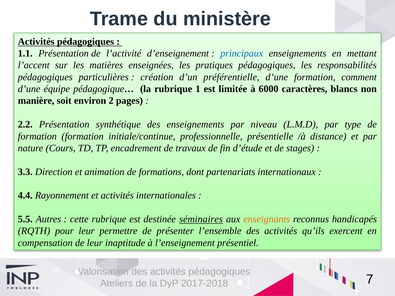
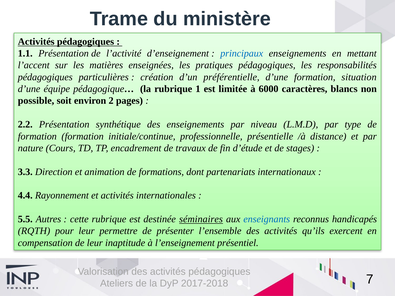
comment: comment -> situation
manière: manière -> possible
enseignants colour: orange -> blue
